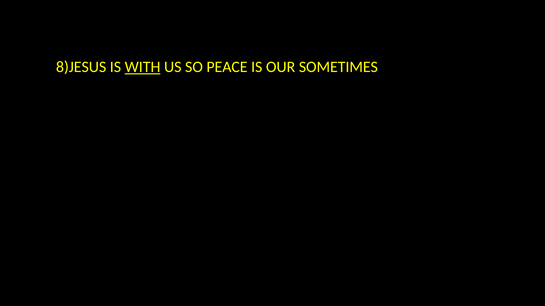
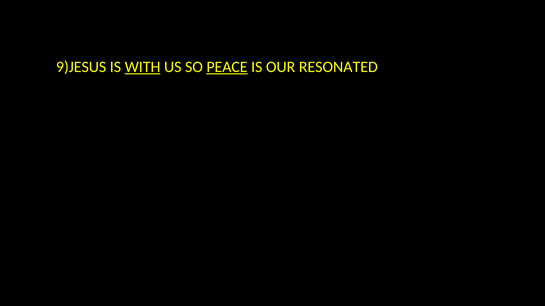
8)JESUS: 8)JESUS -> 9)JESUS
PEACE underline: none -> present
SOMETIMES: SOMETIMES -> RESONATED
